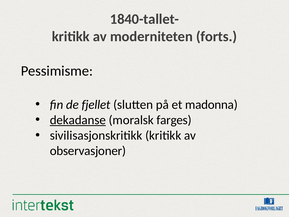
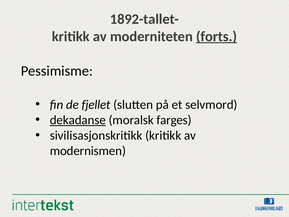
1840-tallet-: 1840-tallet- -> 1892-tallet-
forts underline: none -> present
madonna: madonna -> selvmord
observasjoner: observasjoner -> modernismen
